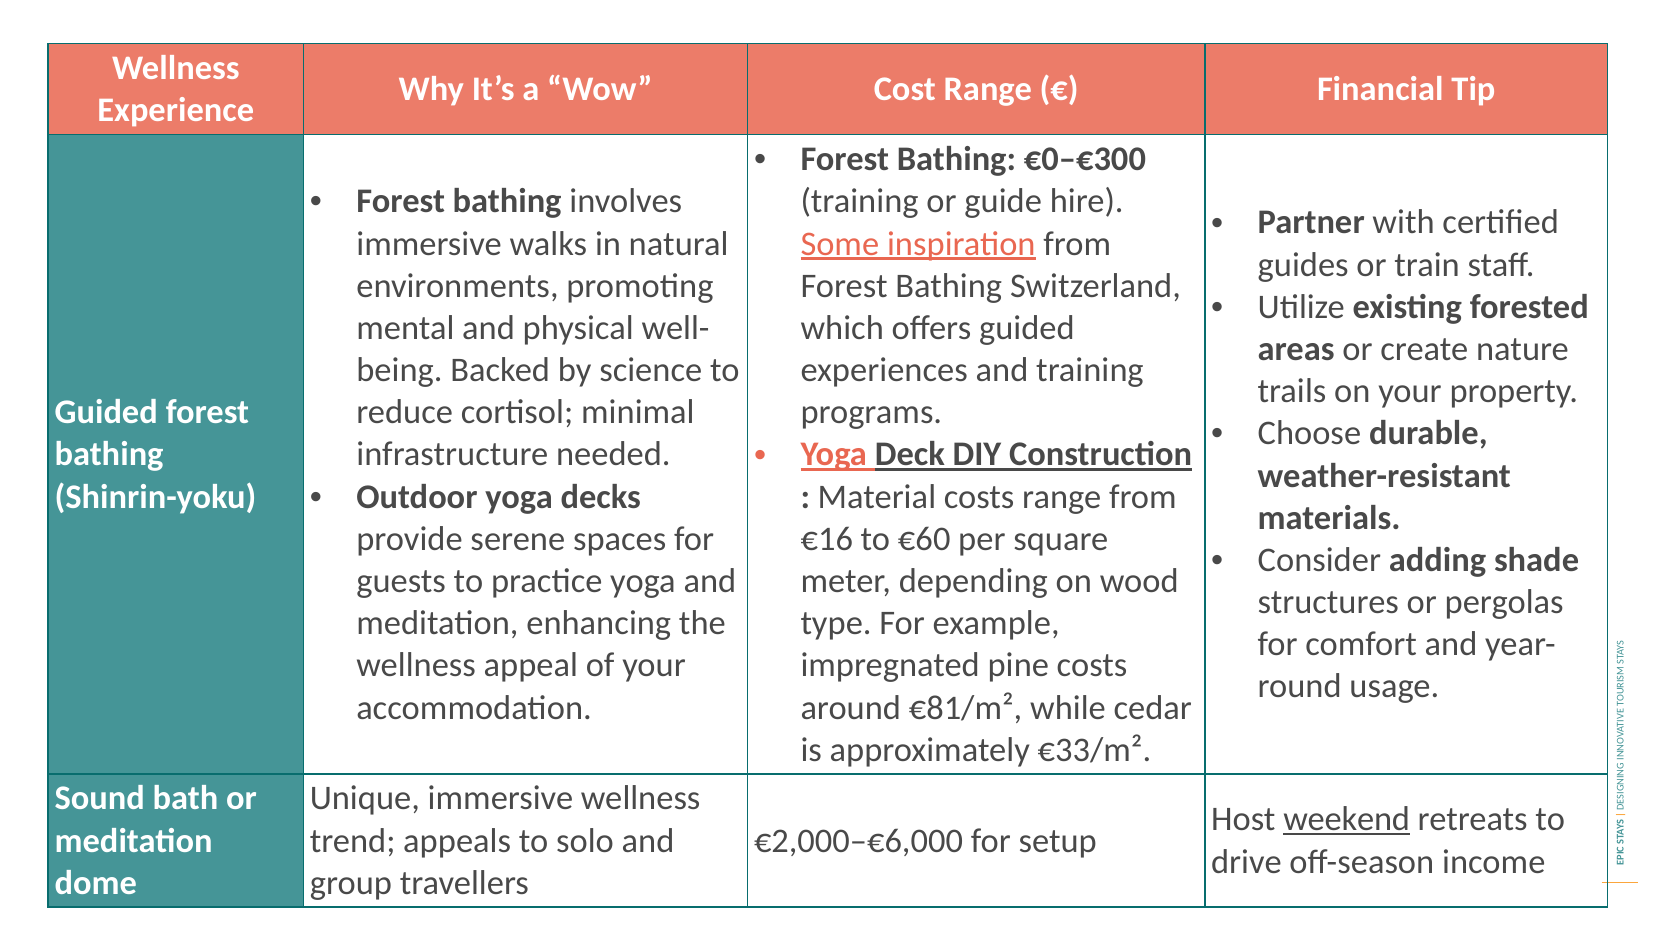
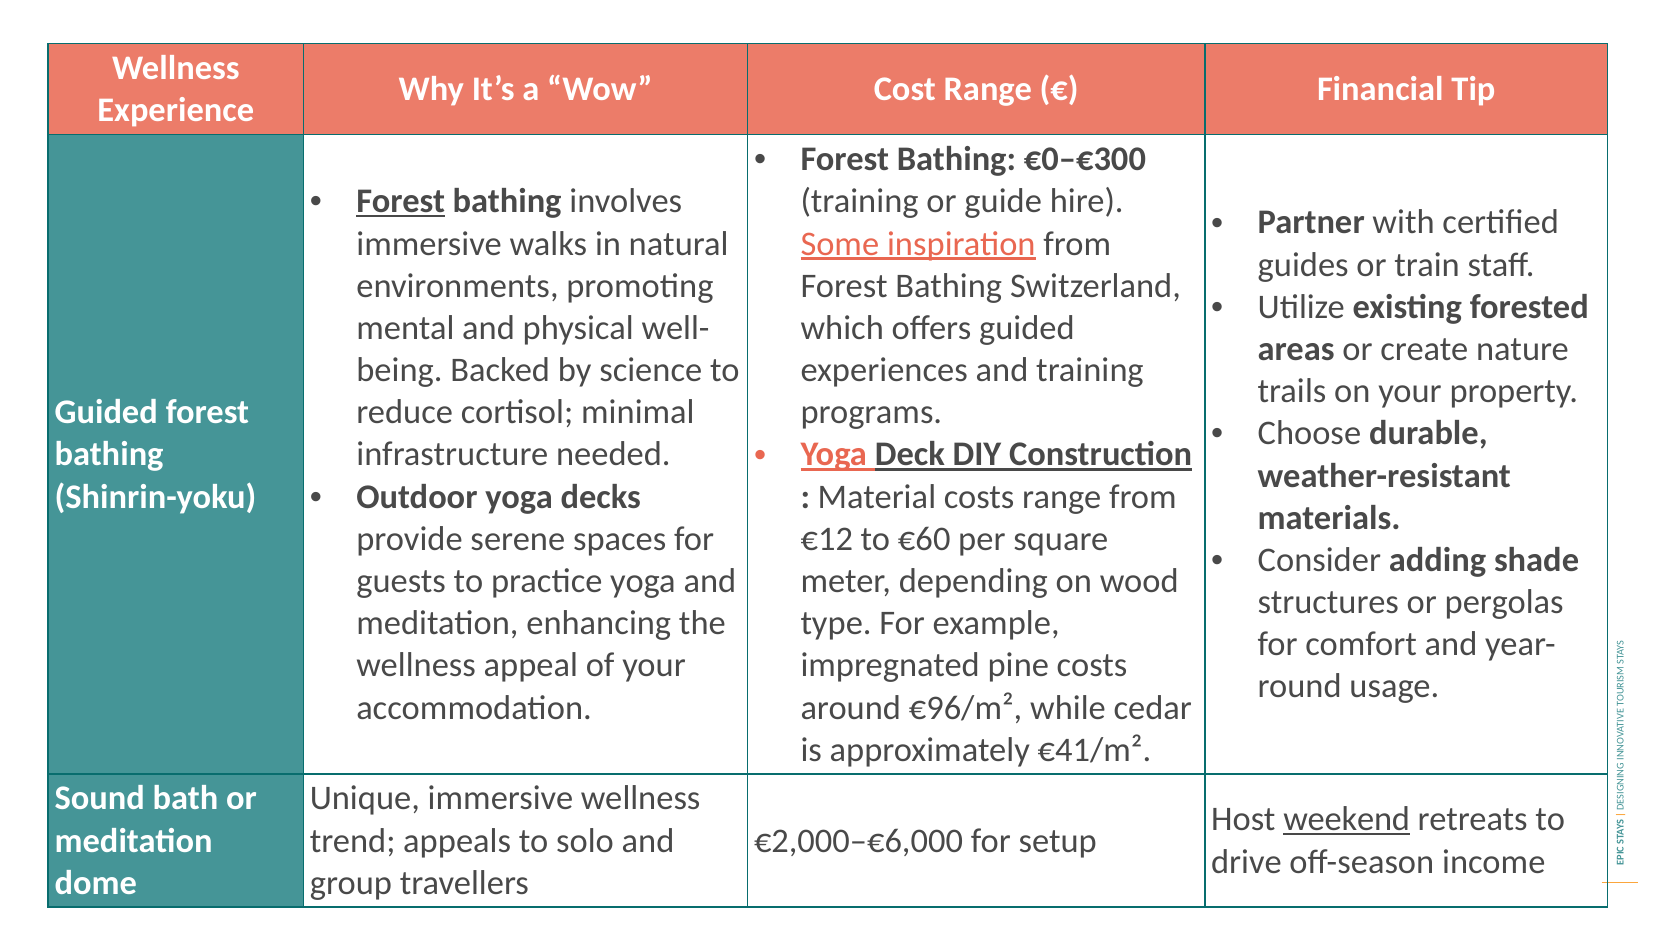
Forest at (401, 201) underline: none -> present
€16: €16 -> €12
€81/m²: €81/m² -> €96/m²
€33/m²: €33/m² -> €41/m²
